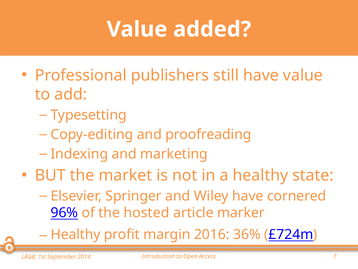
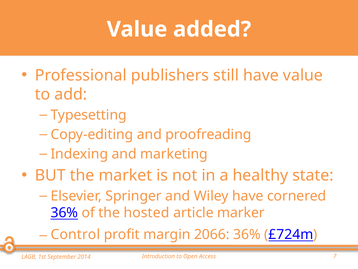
96% at (64, 212): 96% -> 36%
Healthy at (75, 234): Healthy -> Control
2016: 2016 -> 2066
